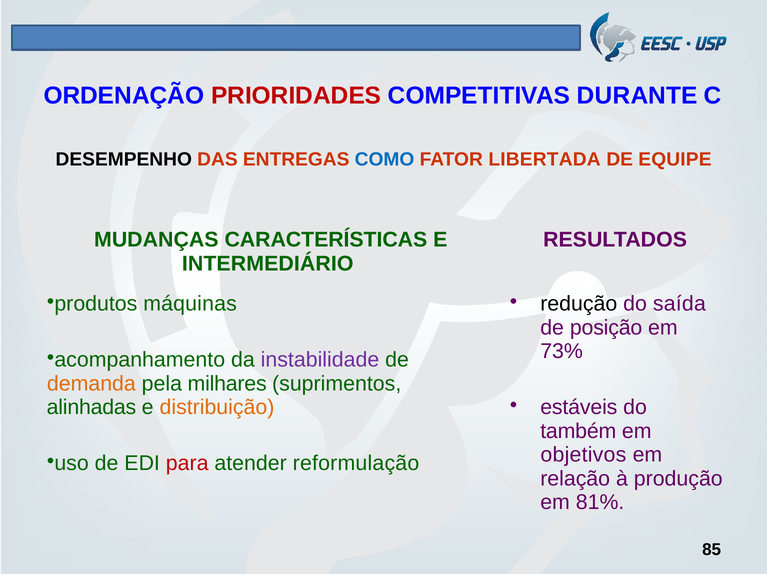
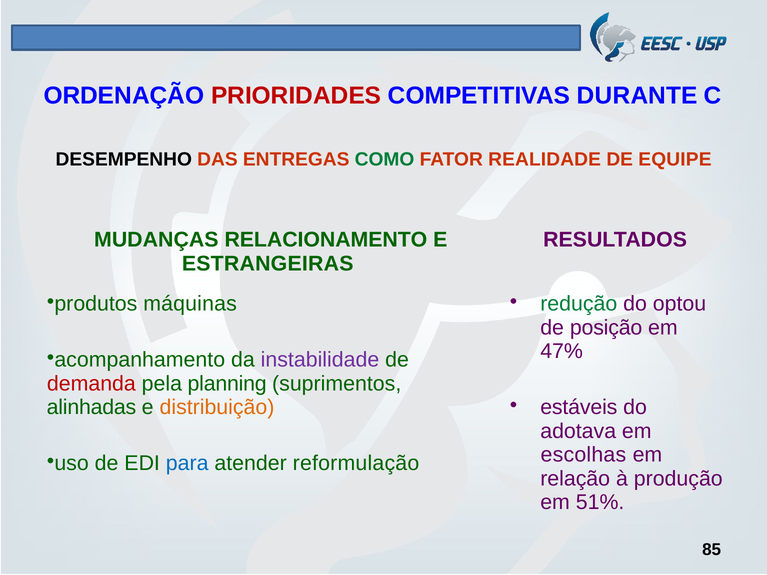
COMO colour: blue -> green
LIBERTADA: LIBERTADA -> REALIDADE
CARACTERÍSTICAS: CARACTERÍSTICAS -> RELACIONAMENTO
INTERMEDIÁRIO: INTERMEDIÁRIO -> ESTRANGEIRAS
redução colour: black -> green
saída: saída -> optou
73%: 73% -> 47%
demanda colour: orange -> red
milhares: milhares -> planning
também: também -> adotava
objetivos: objetivos -> escolhas
para colour: red -> blue
81%: 81% -> 51%
